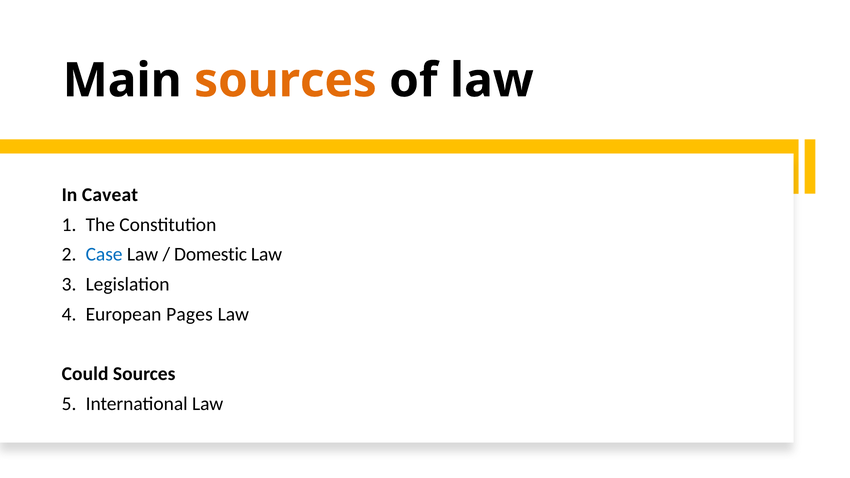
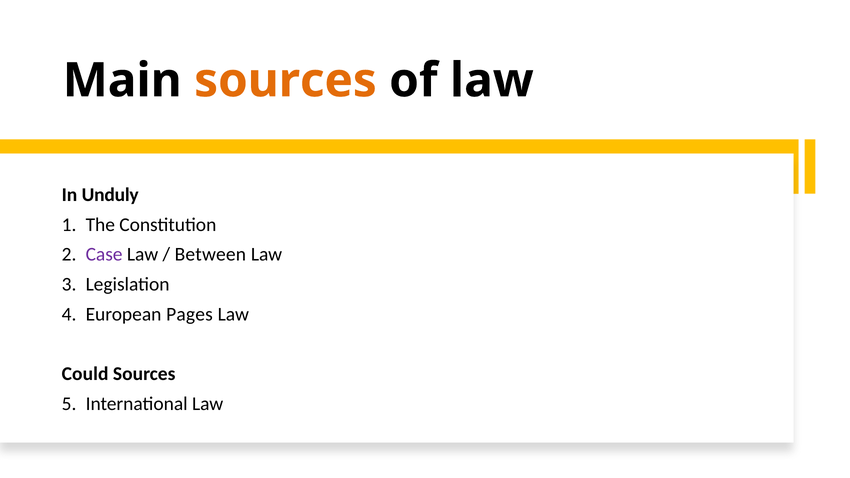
Caveat: Caveat -> Unduly
Case colour: blue -> purple
Domestic: Domestic -> Between
